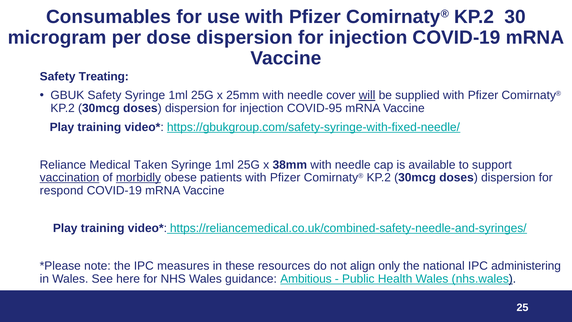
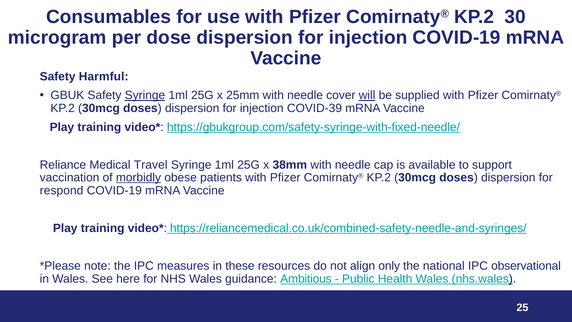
Treating: Treating -> Harmful
Syringe at (145, 95) underline: none -> present
COVID-95: COVID-95 -> COVID-39
Taken: Taken -> Travel
vaccination underline: present -> none
administering: administering -> observational
